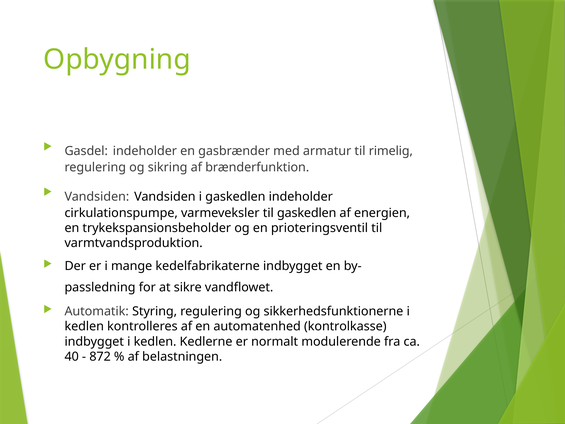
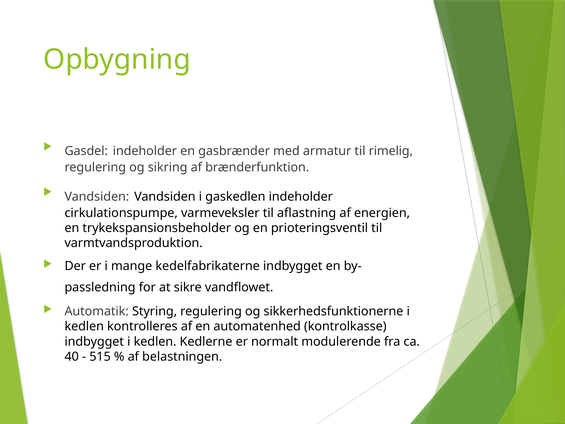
til gaskedlen: gaskedlen -> aflastning
872: 872 -> 515
